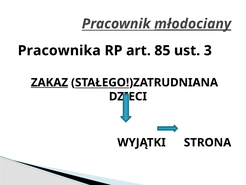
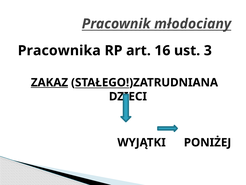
młodociany underline: present -> none
85: 85 -> 16
STRONA: STRONA -> PONIŻEJ
